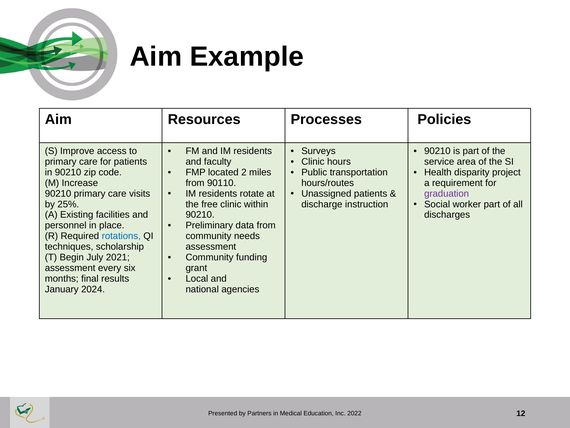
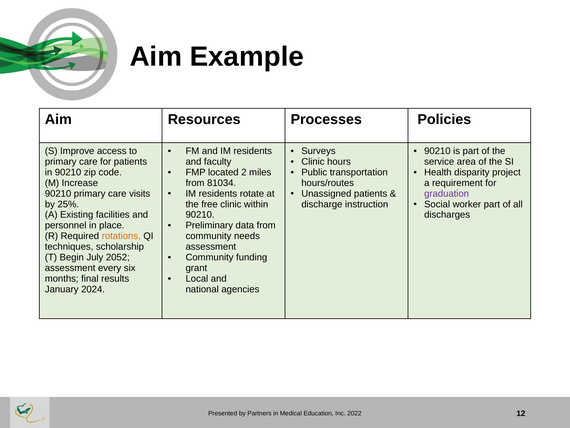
90110: 90110 -> 81034
rotations colour: blue -> orange
2021: 2021 -> 2052
